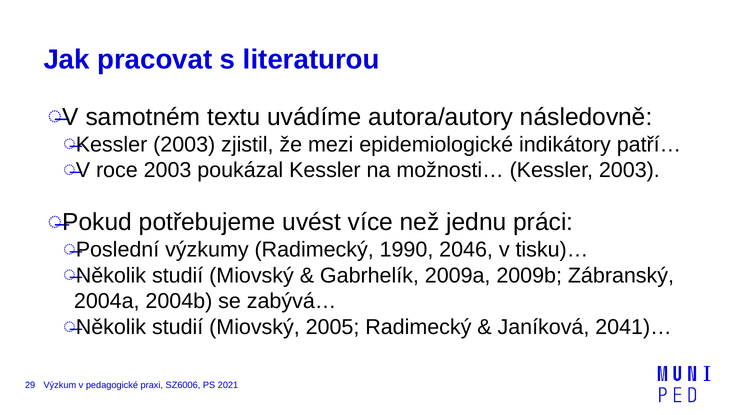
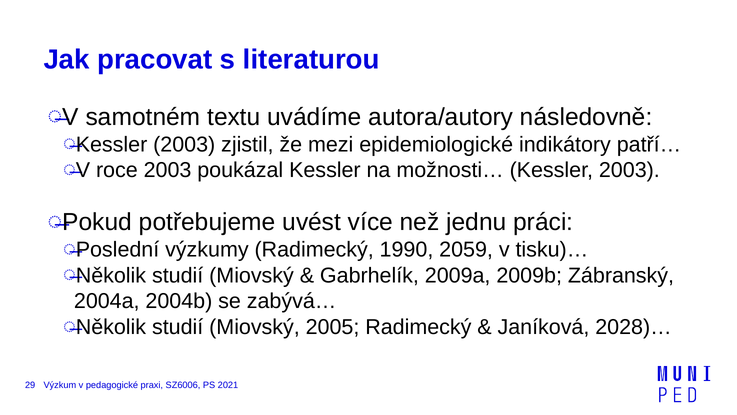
2046: 2046 -> 2059
2041)…: 2041)… -> 2028)…
